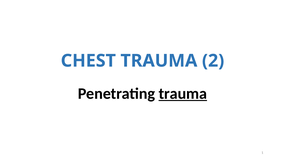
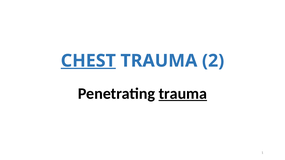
CHEST underline: none -> present
